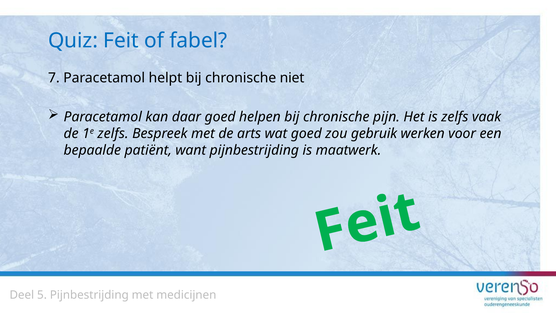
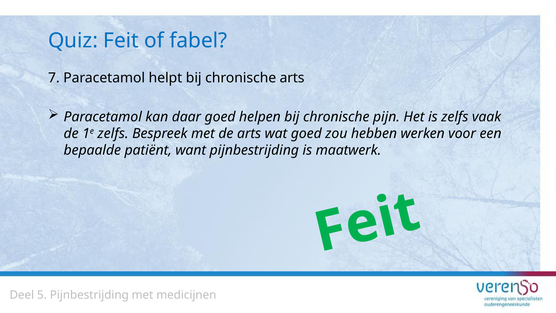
chronische niet: niet -> arts
gebruik: gebruik -> hebben
